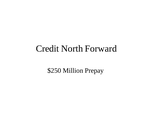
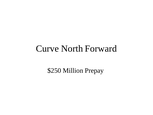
Credit: Credit -> Curve
